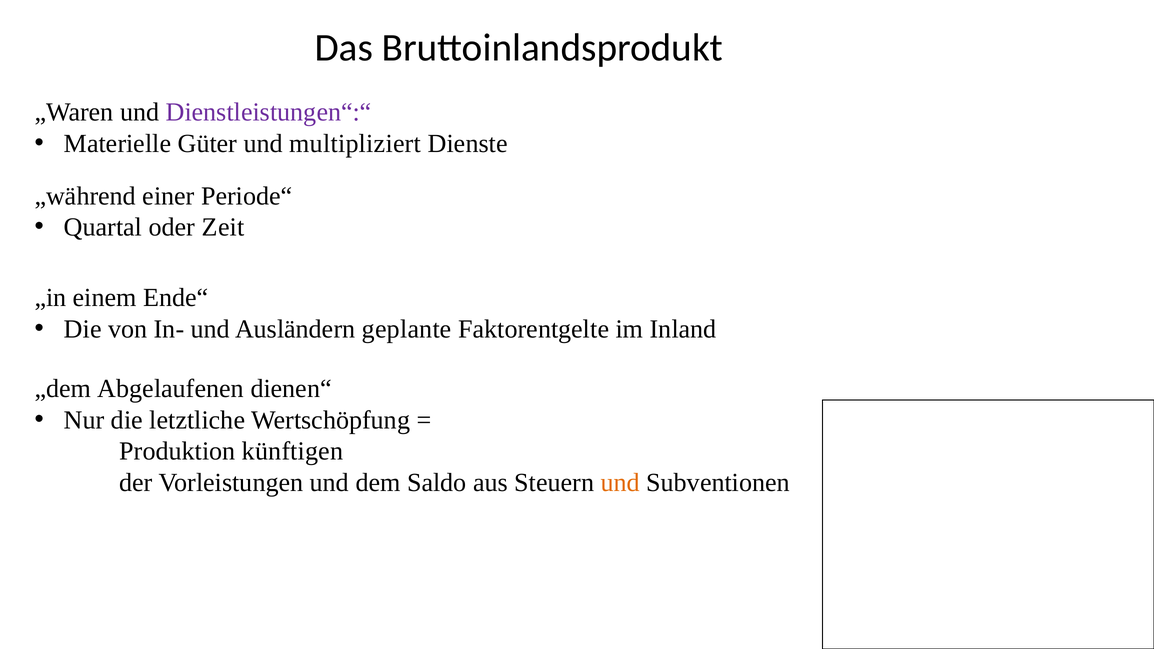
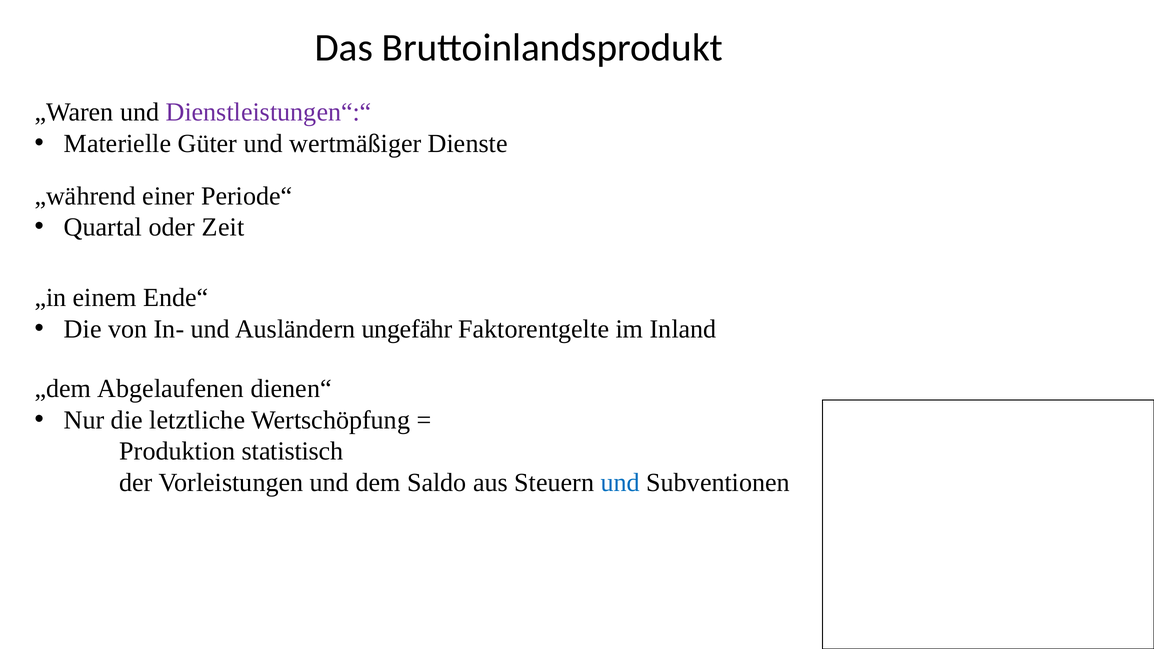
multipliziert: multipliziert -> wertmäßiger
geplante: geplante -> ungefähr
künftigen: künftigen -> statistisch
und at (620, 483) colour: orange -> blue
